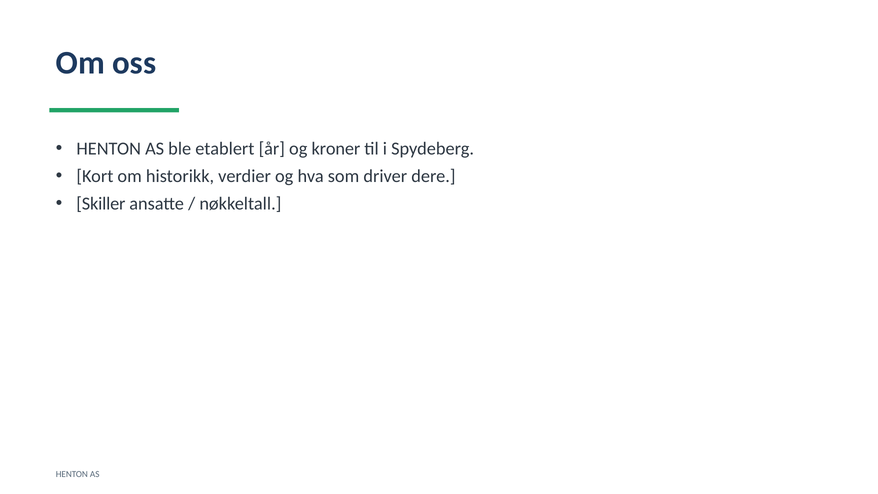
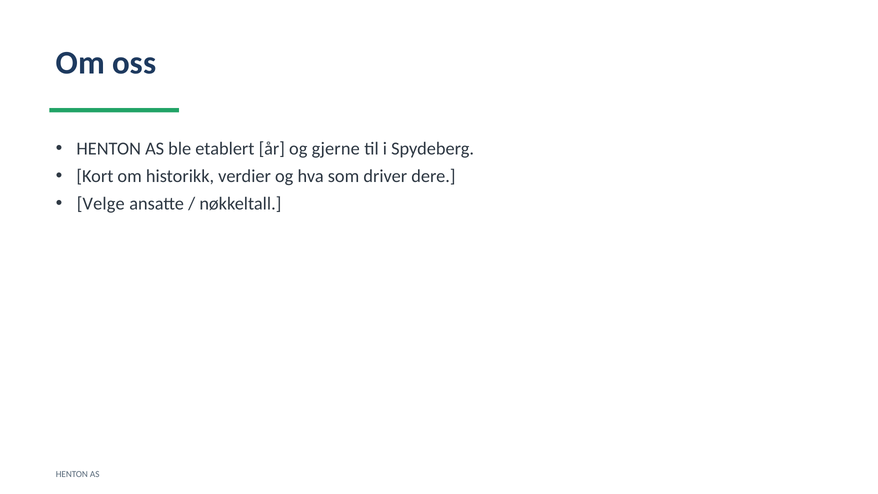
kroner: kroner -> gjerne
Skiller: Skiller -> Velge
